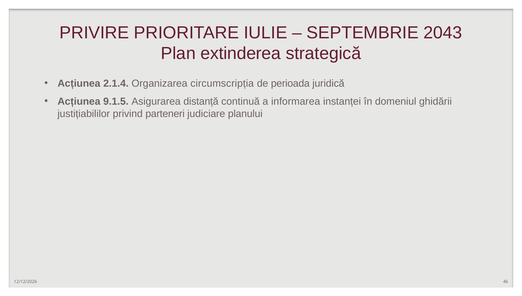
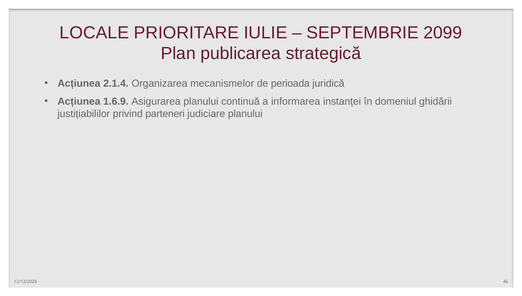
PRIVIRE: PRIVIRE -> LOCALE
2043: 2043 -> 2099
extinderea: extinderea -> publicarea
circumscripția: circumscripția -> mecanismelor
9.1.5: 9.1.5 -> 1.6.9
Asigurarea distanță: distanță -> planului
